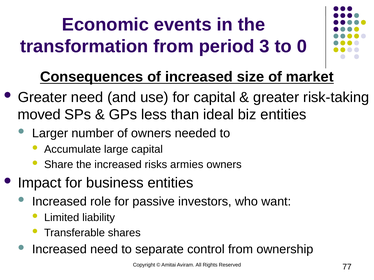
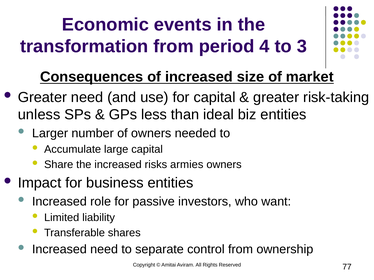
3: 3 -> 4
0: 0 -> 3
moved: moved -> unless
